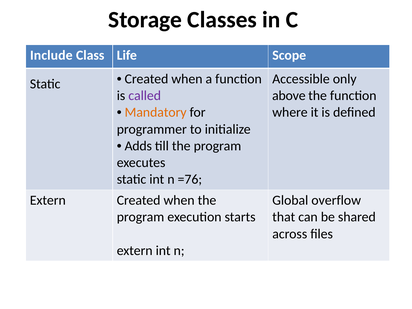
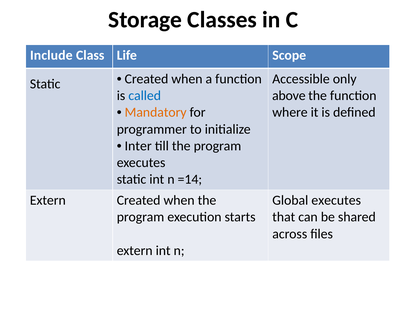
called colour: purple -> blue
Adds: Adds -> Inter
=76: =76 -> =14
Global overflow: overflow -> executes
